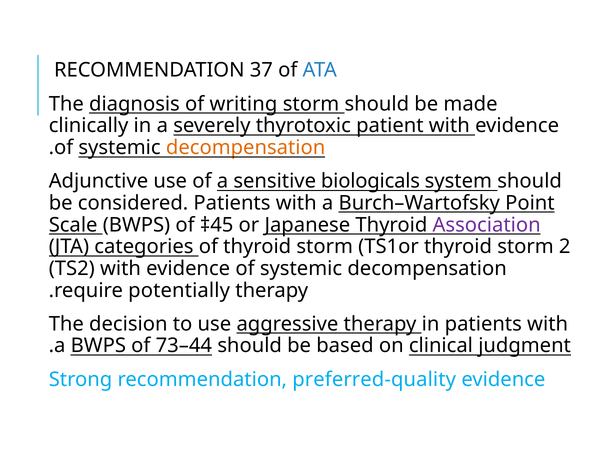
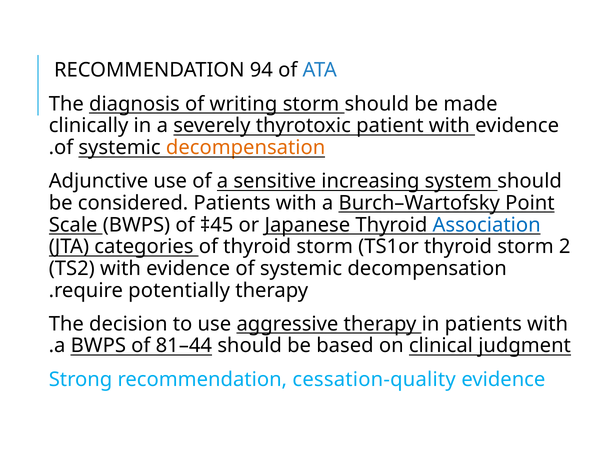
37: 37 -> 94
biologicals: biologicals -> increasing
Association colour: purple -> blue
73–44: 73–44 -> 81–44
preferred-quality: preferred-quality -> cessation-quality
